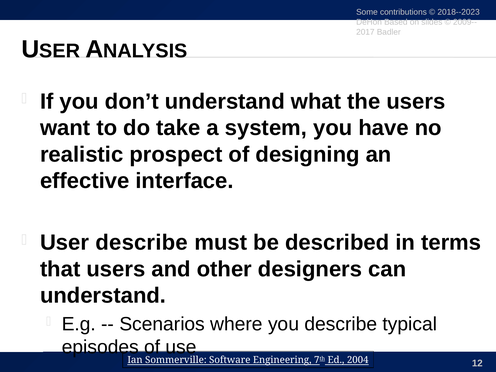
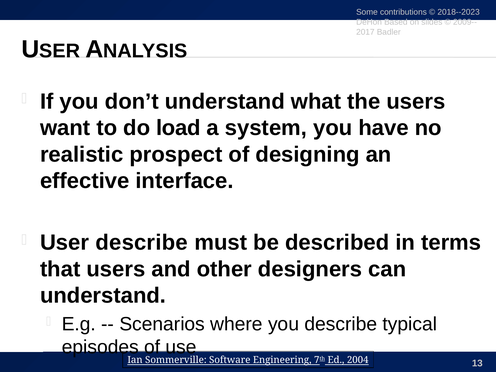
take: take -> load
12: 12 -> 13
